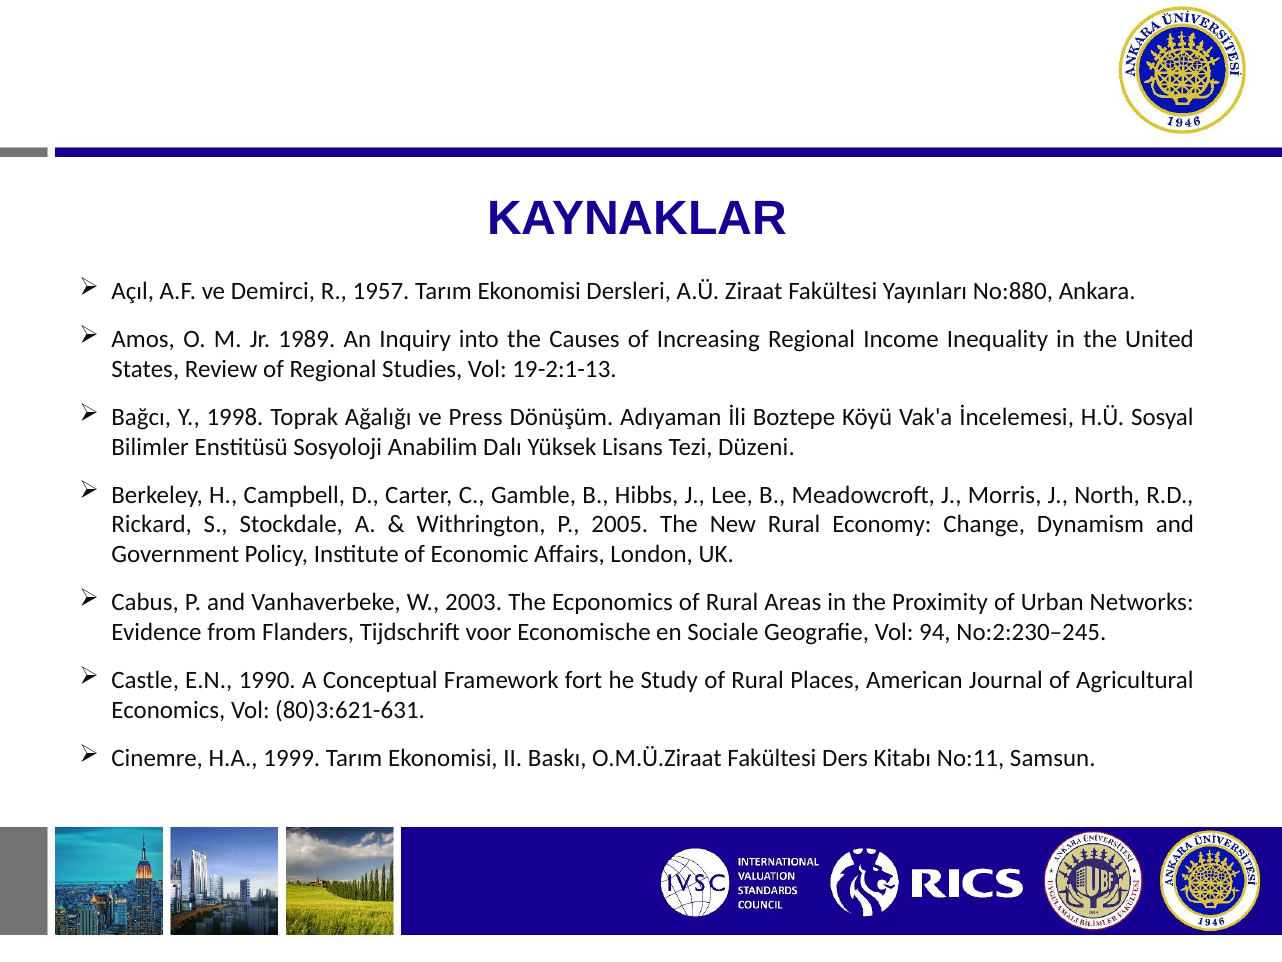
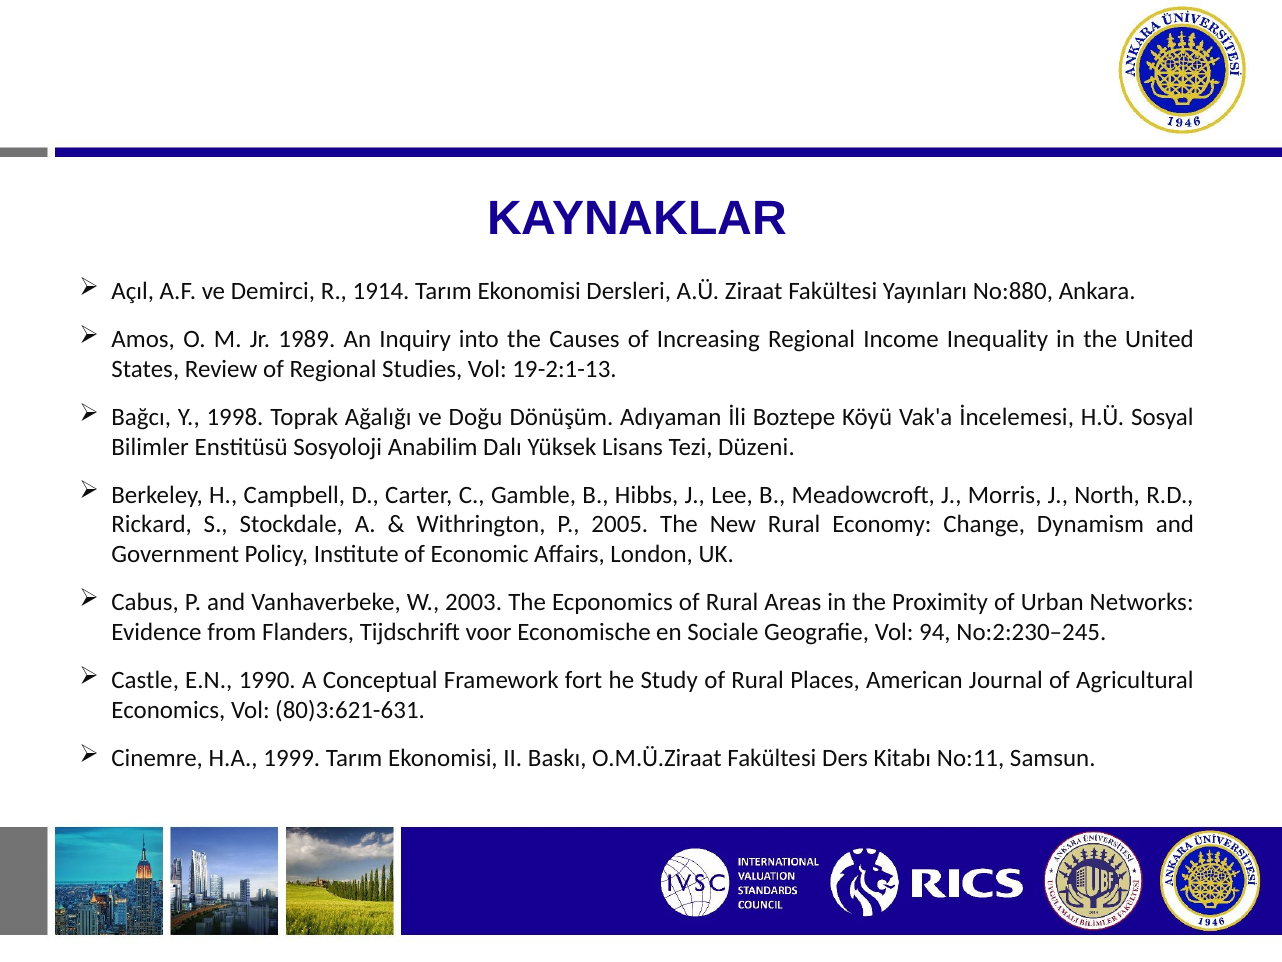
1957: 1957 -> 1914
Press: Press -> Doğu
